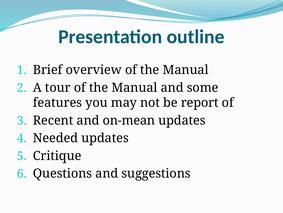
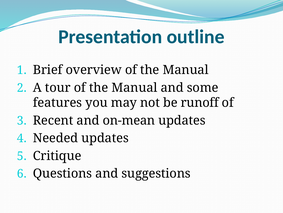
report: report -> runoff
